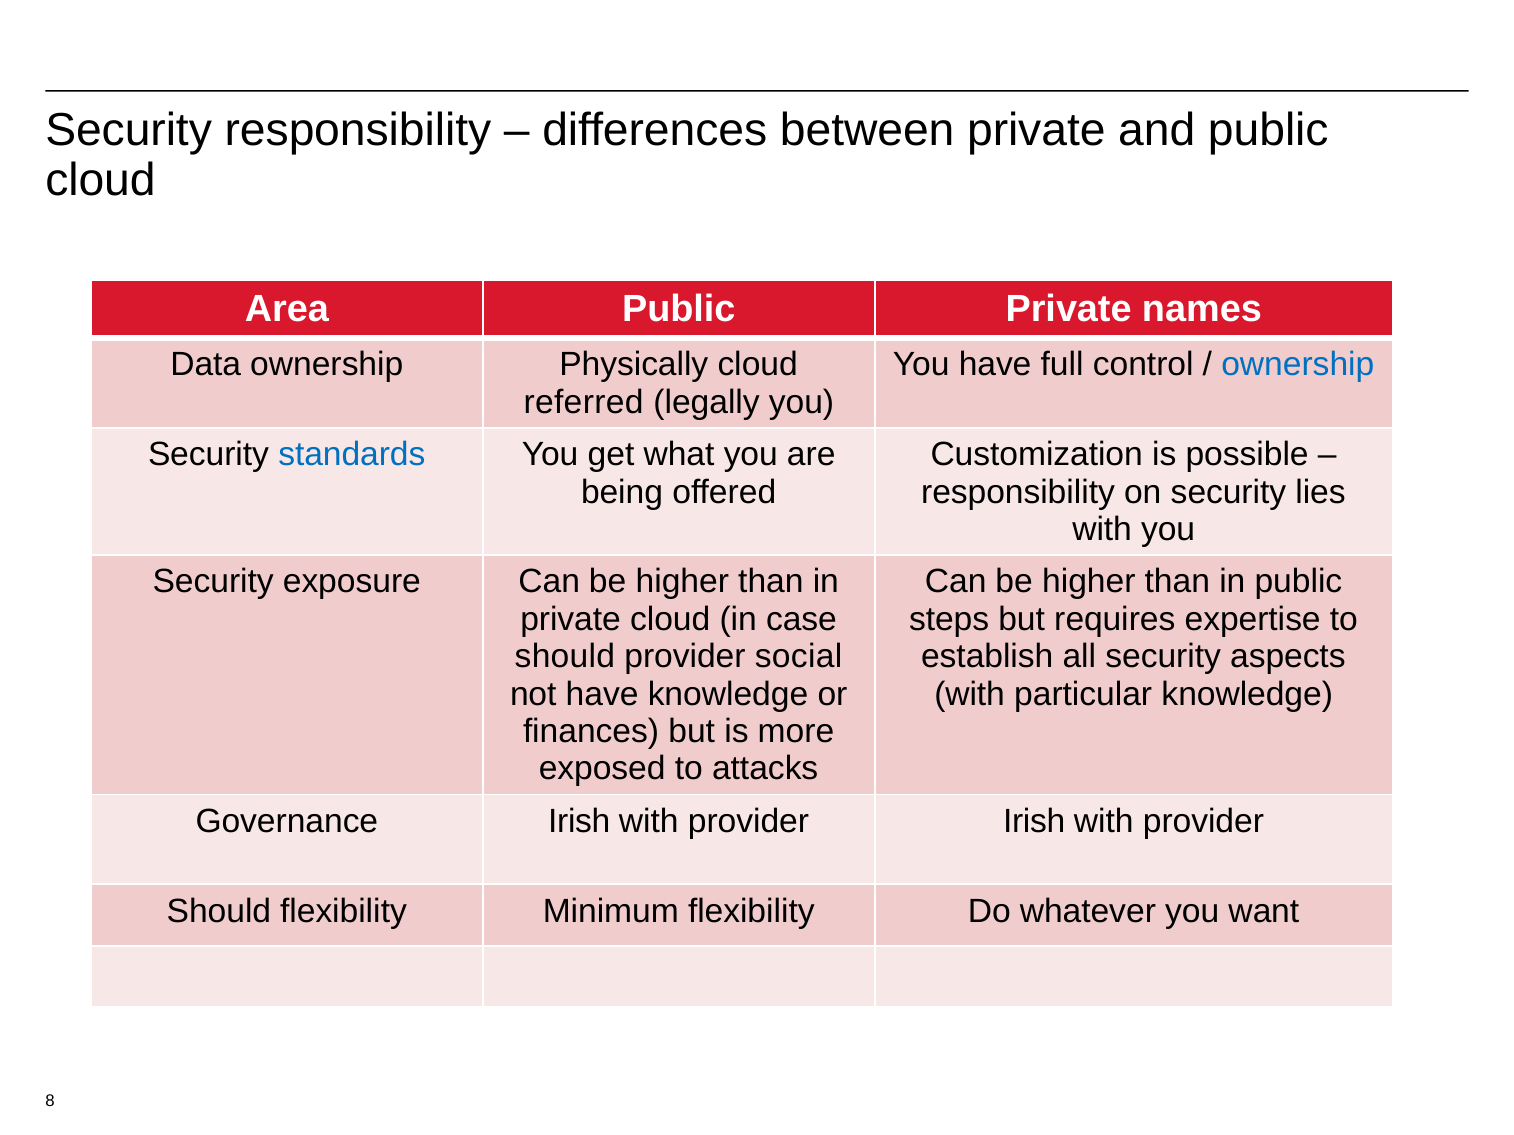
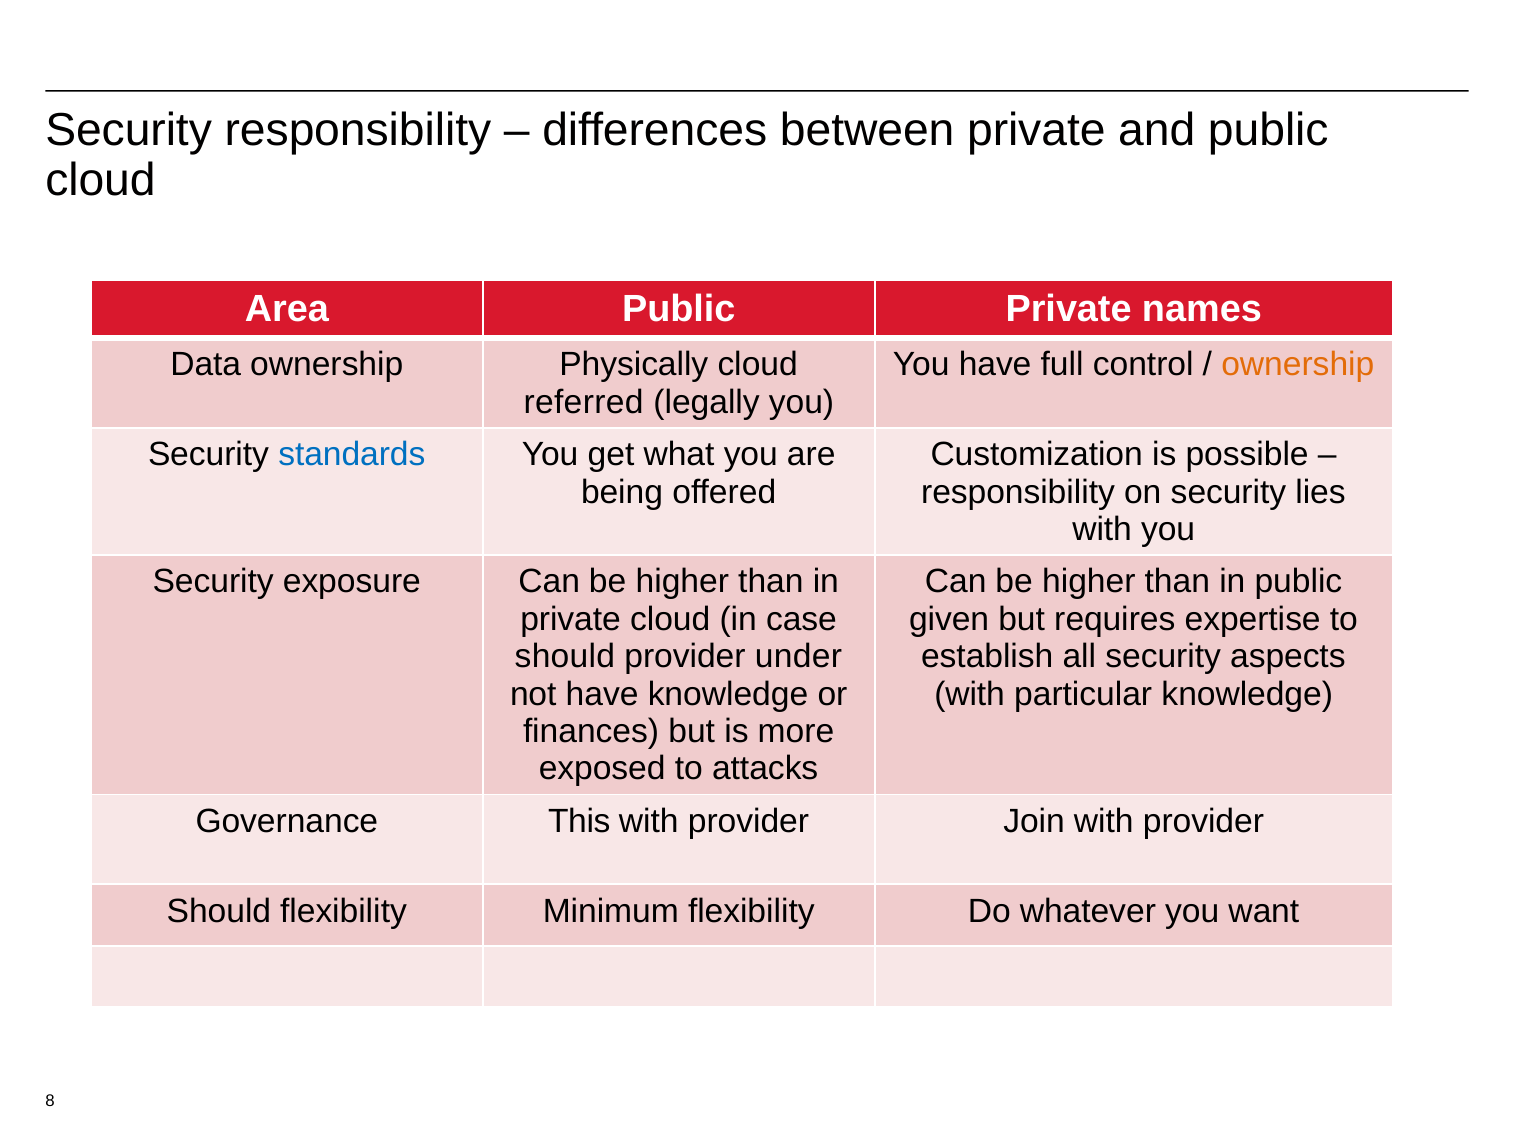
ownership at (1298, 365) colour: blue -> orange
steps: steps -> given
social: social -> under
Governance Irish: Irish -> This
provider Irish: Irish -> Join
